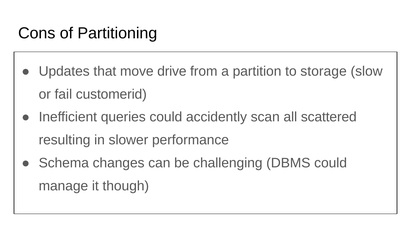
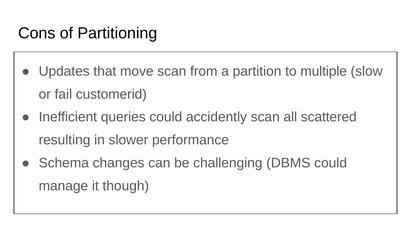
move drive: drive -> scan
storage: storage -> multiple
